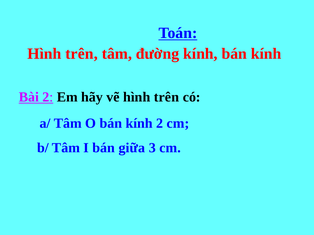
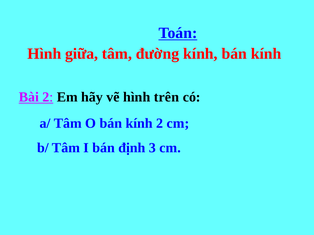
trên at (82, 54): trên -> giữa
giữa: giữa -> định
